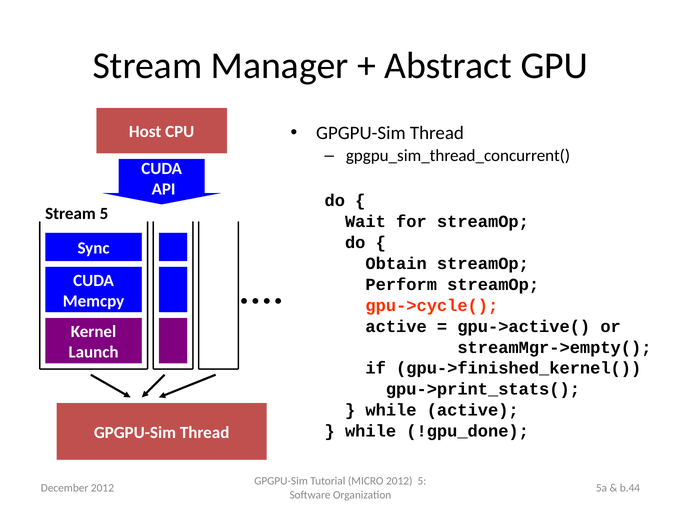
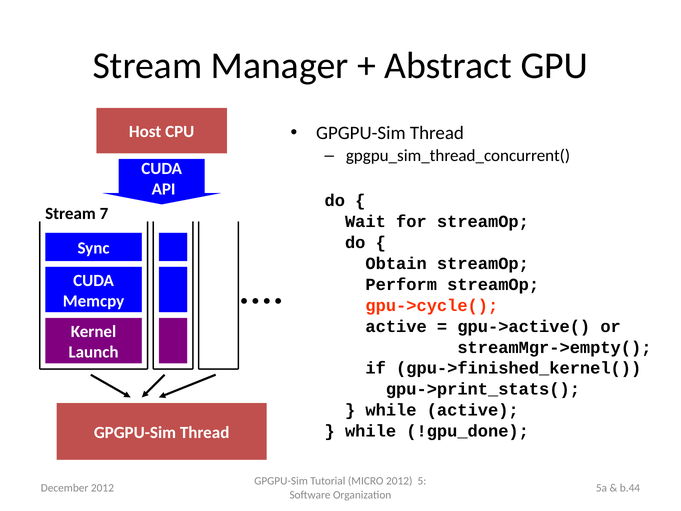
Stream 5: 5 -> 7
